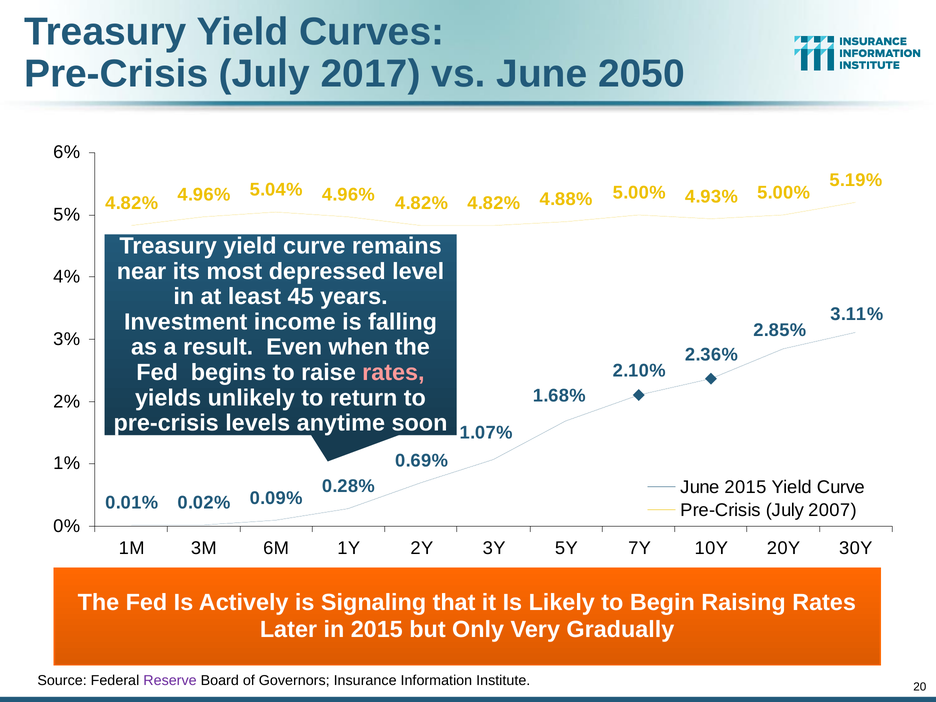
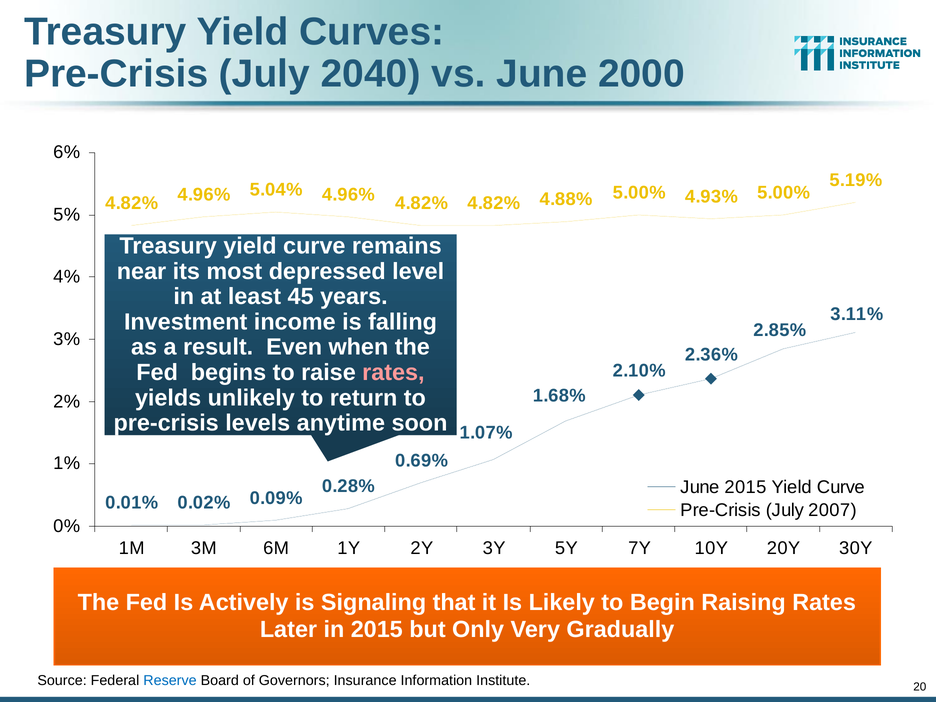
2017: 2017 -> 2040
2050: 2050 -> 2000
Reserve colour: purple -> blue
